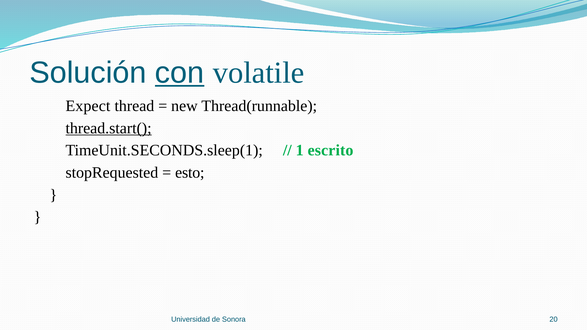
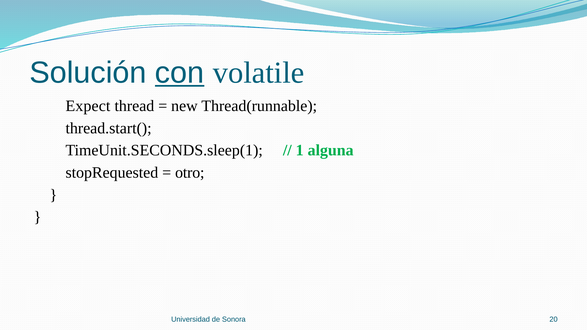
thread.start( underline: present -> none
escrito: escrito -> alguna
esto: esto -> otro
